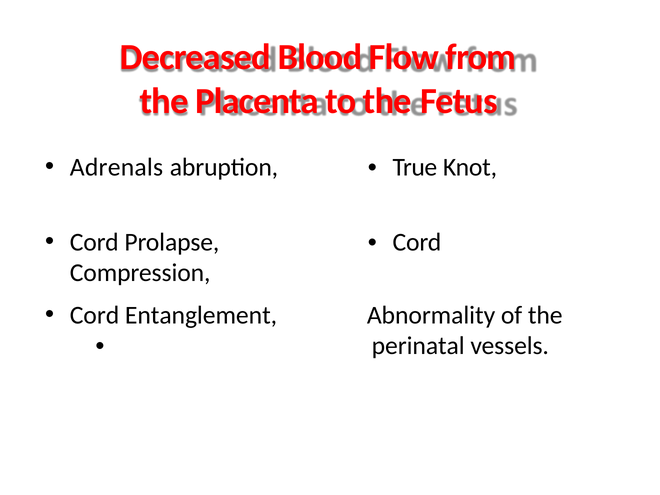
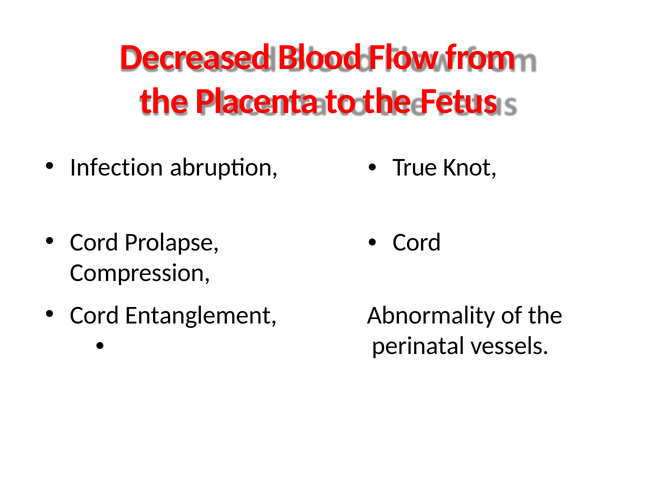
Adrenals: Adrenals -> Infection
